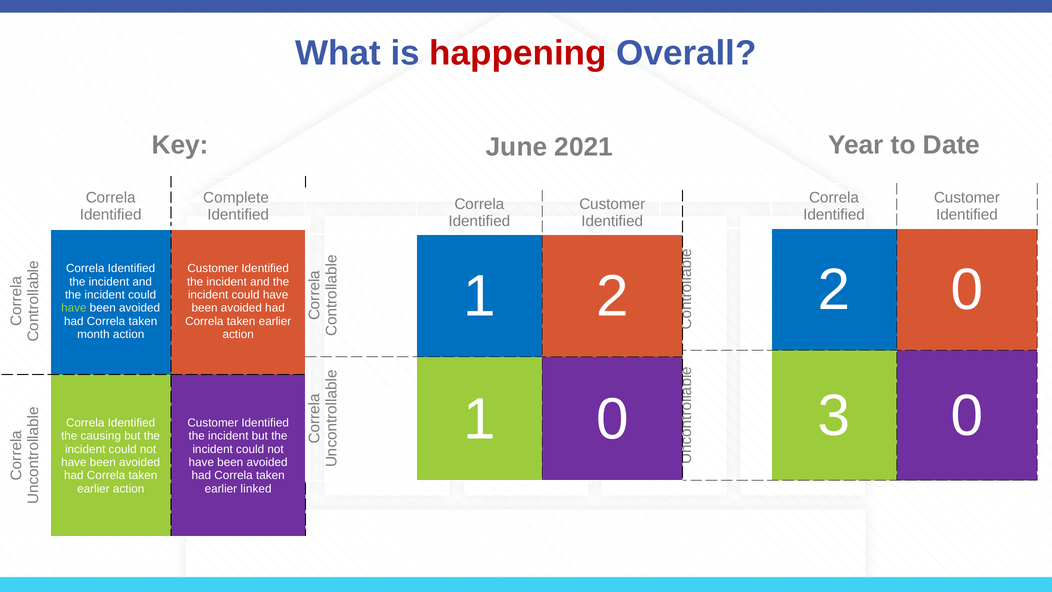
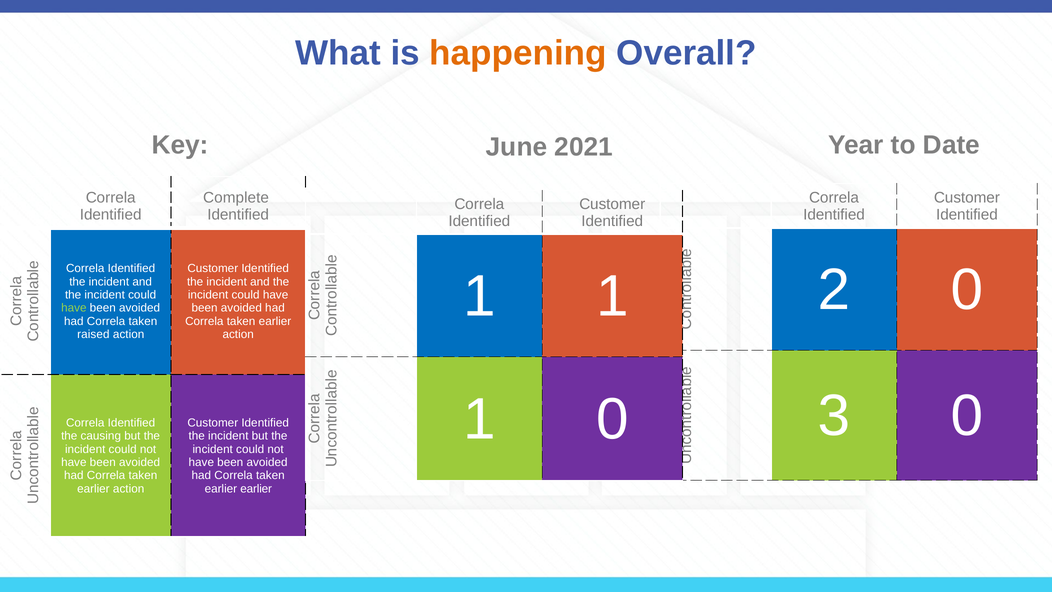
happening colour: red -> orange
1 2: 2 -> 1
month: month -> raised
earlier linked: linked -> earlier
